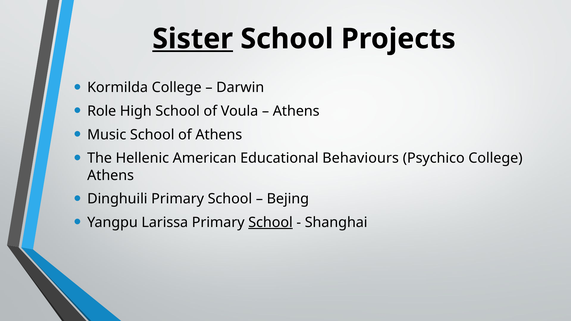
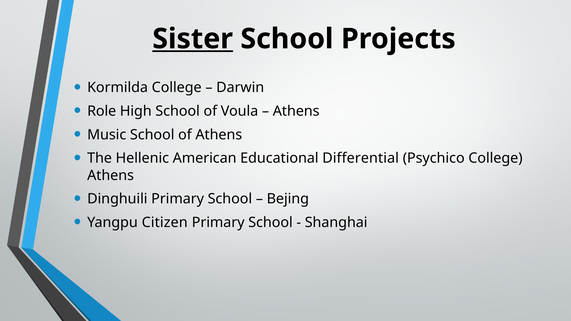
Behaviours: Behaviours -> Differential
Larissa: Larissa -> Citizen
School at (270, 223) underline: present -> none
